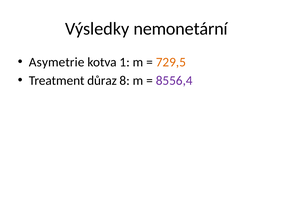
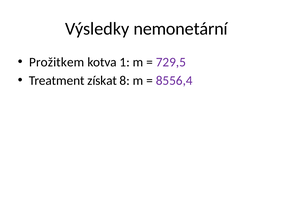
Asymetrie: Asymetrie -> Prožitkem
729,5 colour: orange -> purple
důraz: důraz -> získat
